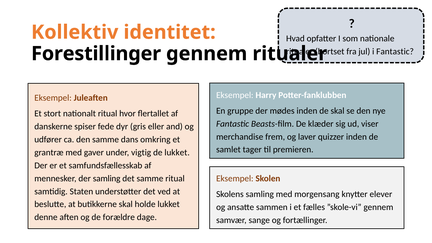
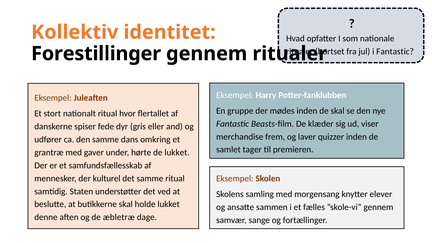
vigtig: vigtig -> hørte
der samling: samling -> kulturel
forældre: forældre -> æbletræ
